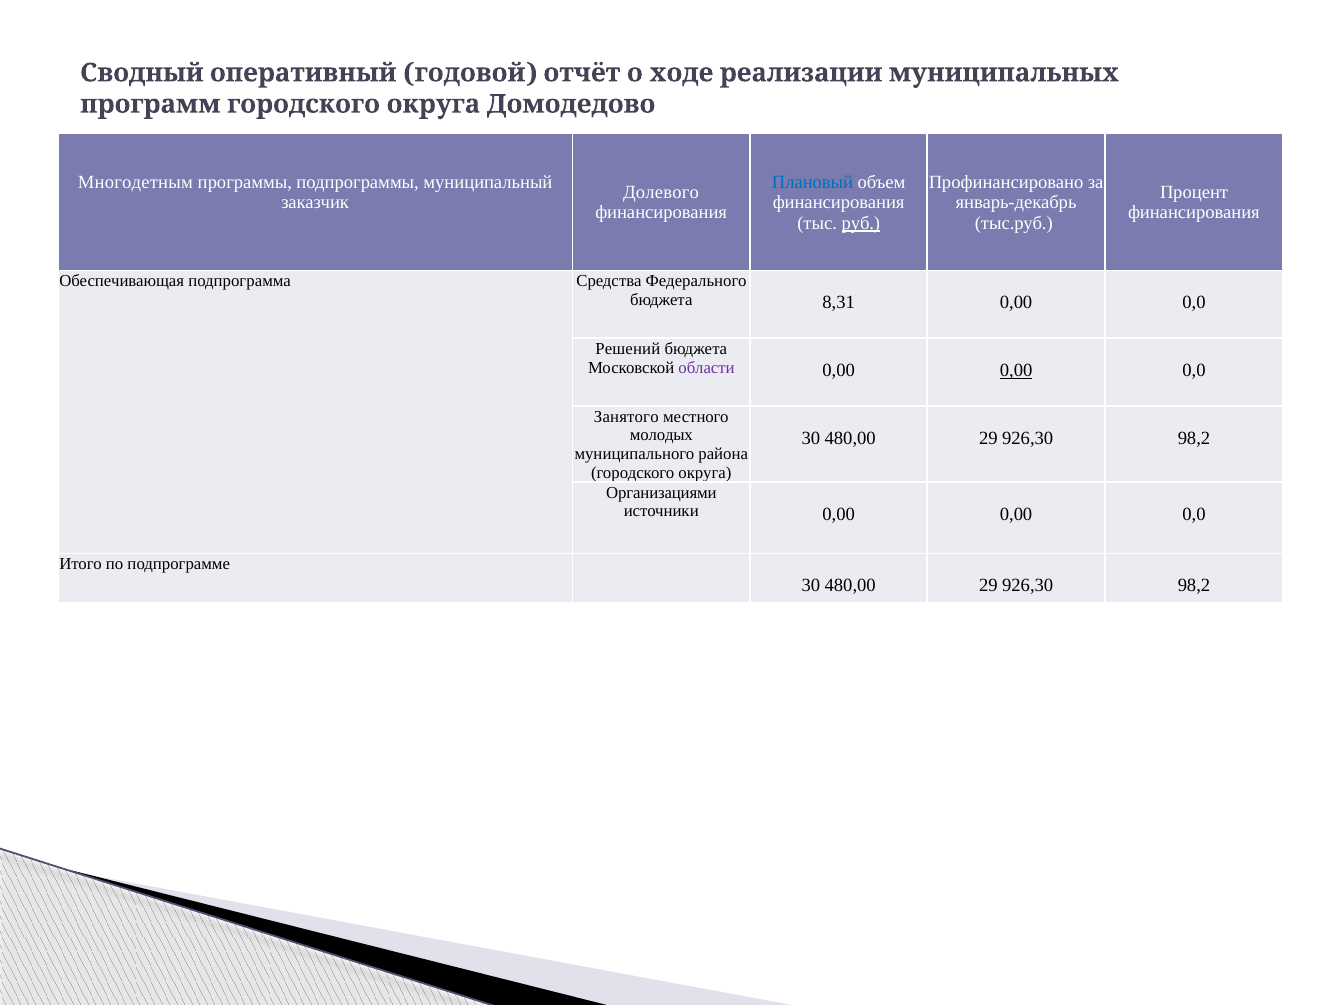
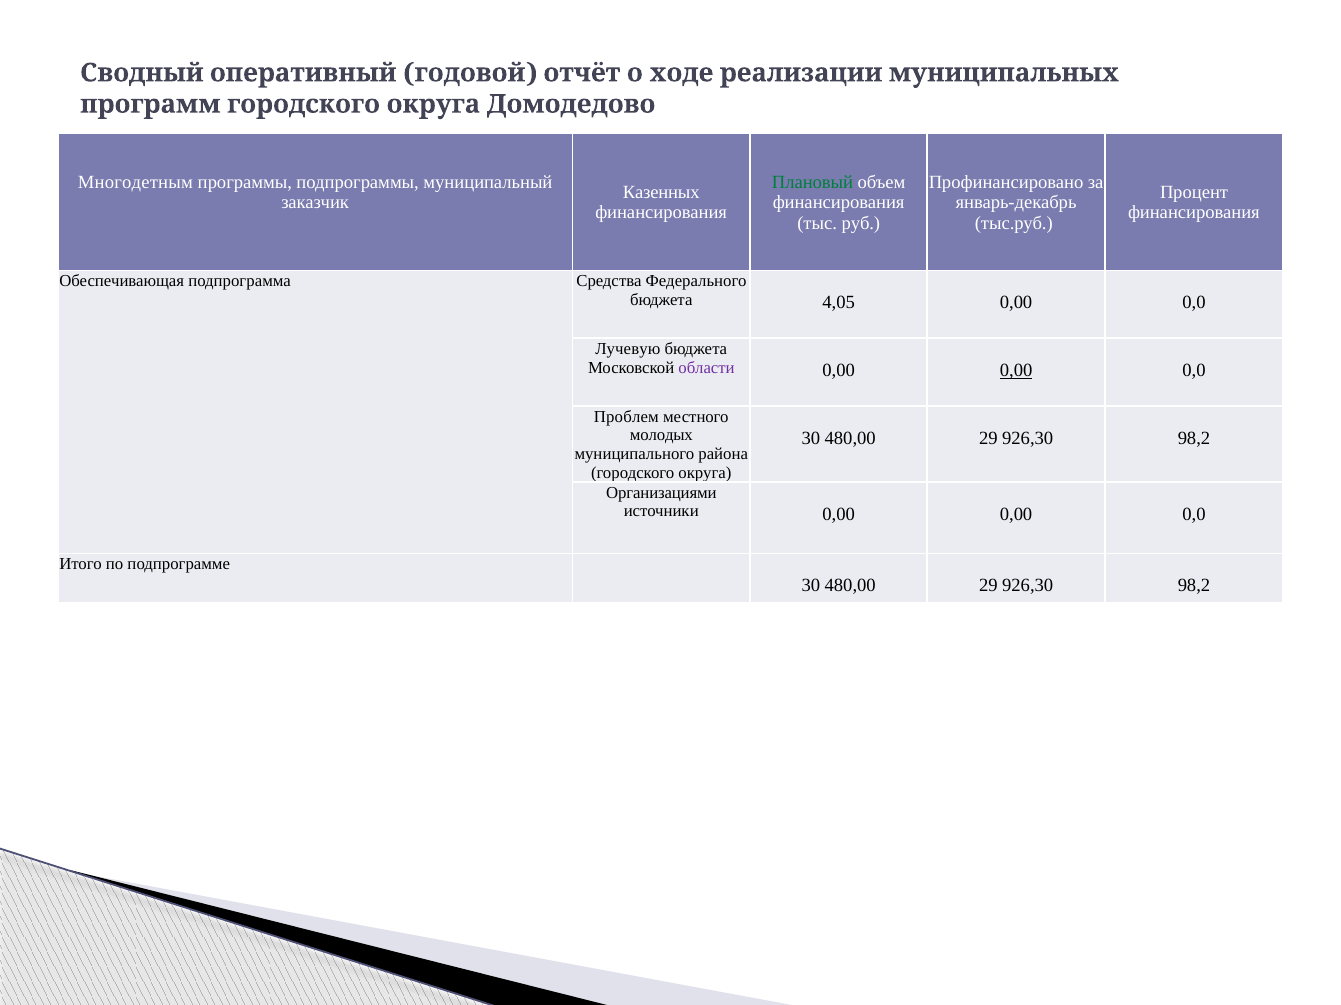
Плановый colour: blue -> green
Долевого: Долевого -> Казенных
руб underline: present -> none
8,31: 8,31 -> 4,05
Решений: Решений -> Лучевую
Занятого: Занятого -> Проблем
